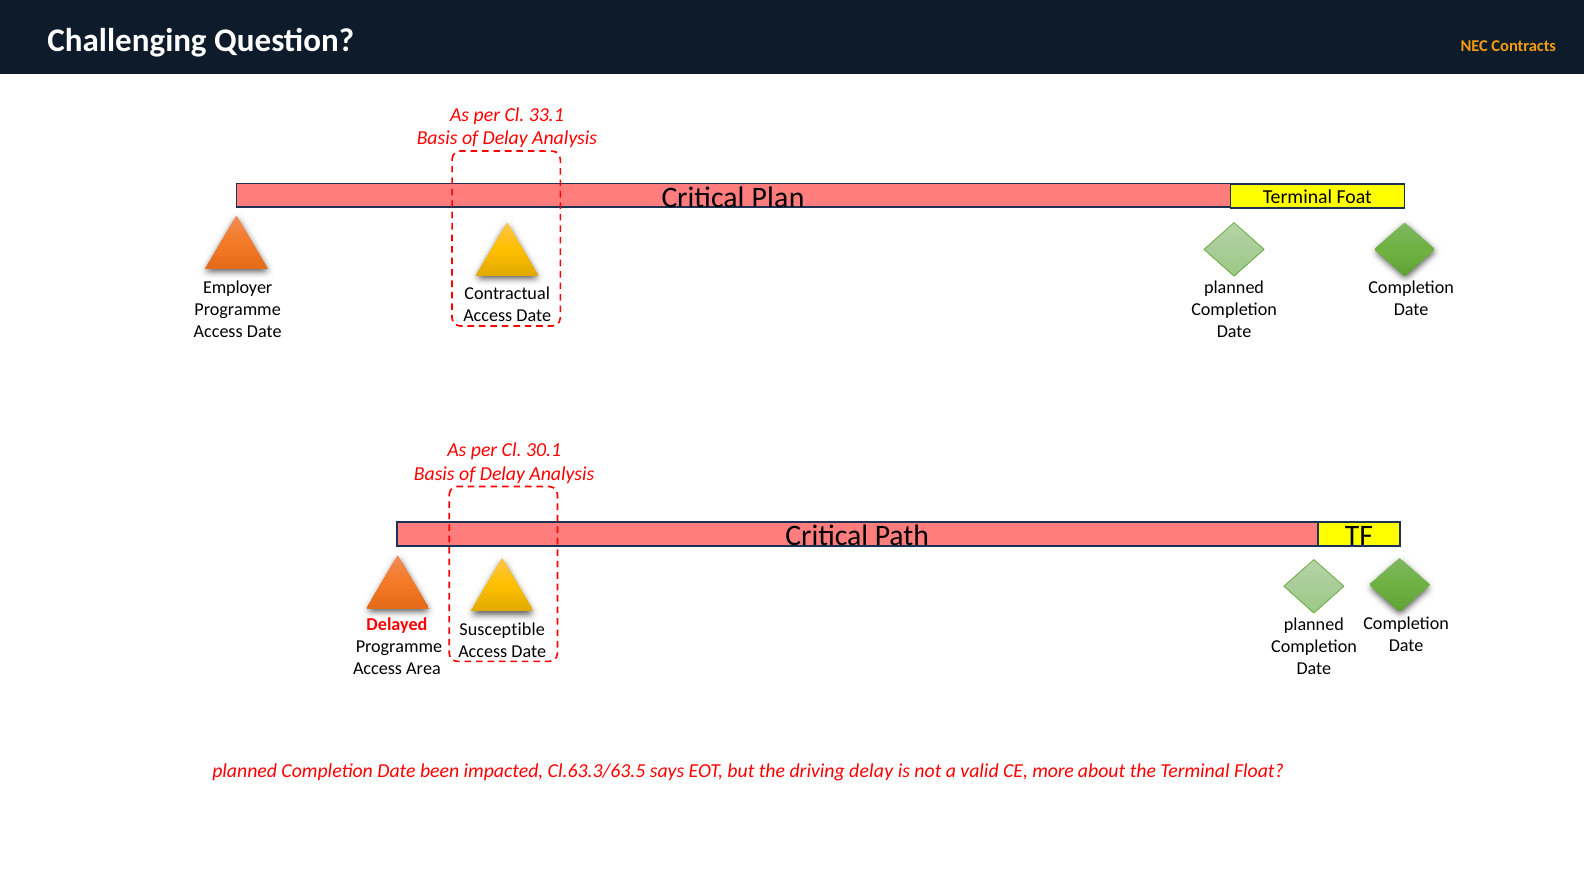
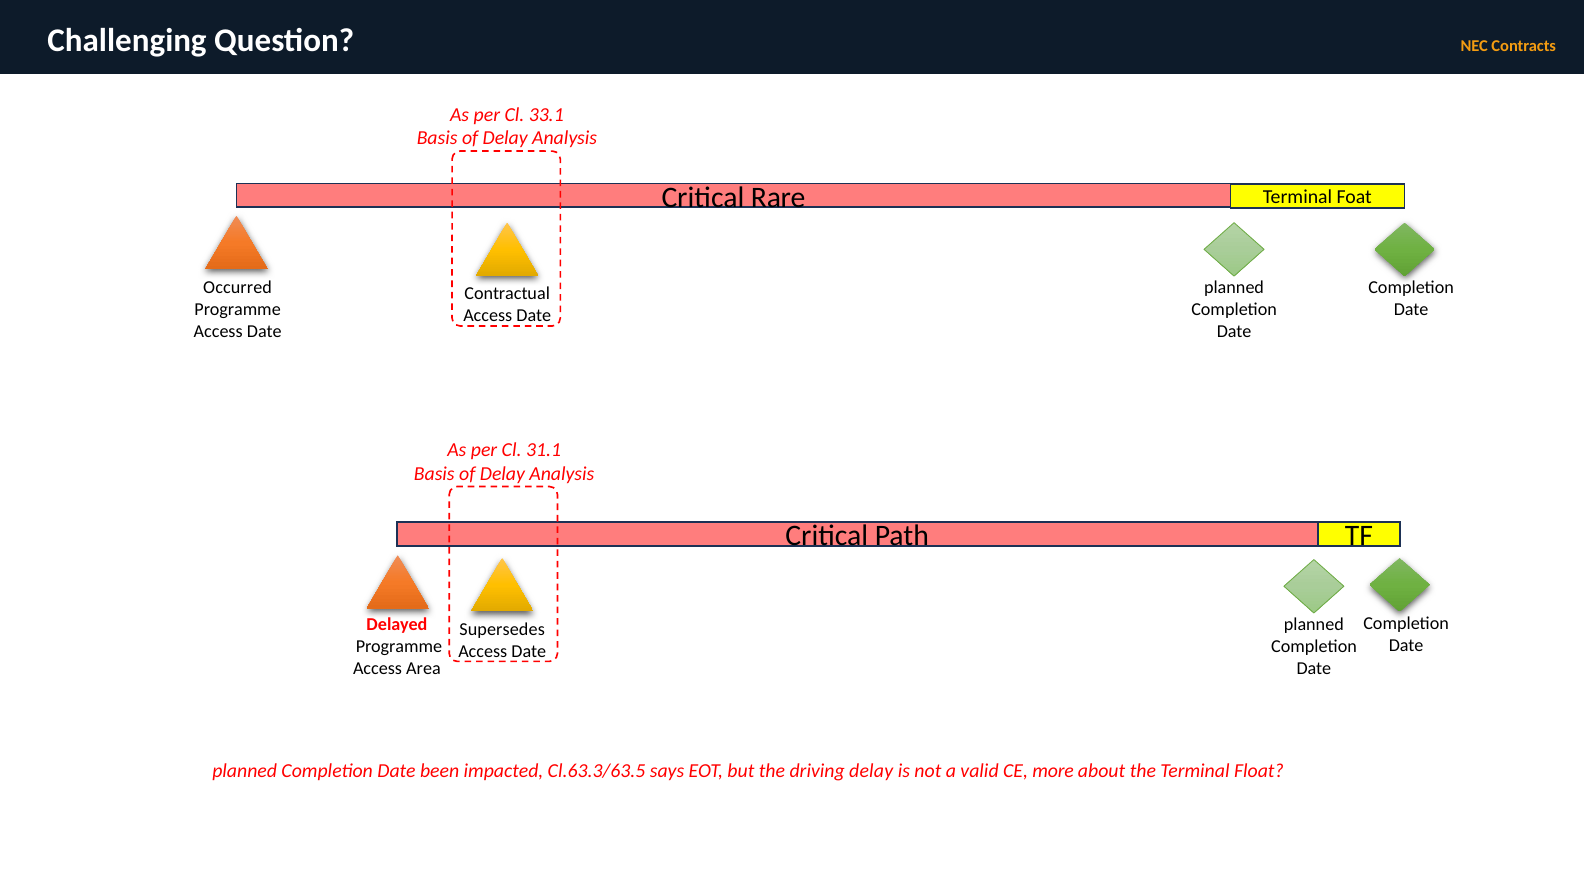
Plan: Plan -> Rare
Employer: Employer -> Occurred
30.1: 30.1 -> 31.1
Susceptible: Susceptible -> Supersedes
